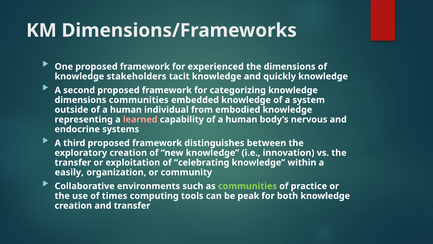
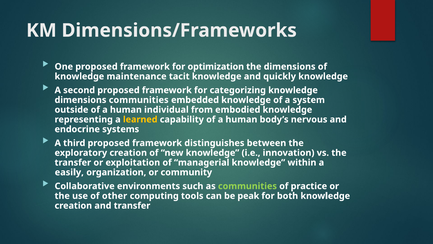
experienced: experienced -> optimization
stakeholders: stakeholders -> maintenance
learned colour: pink -> yellow
celebrating: celebrating -> managerial
times: times -> other
